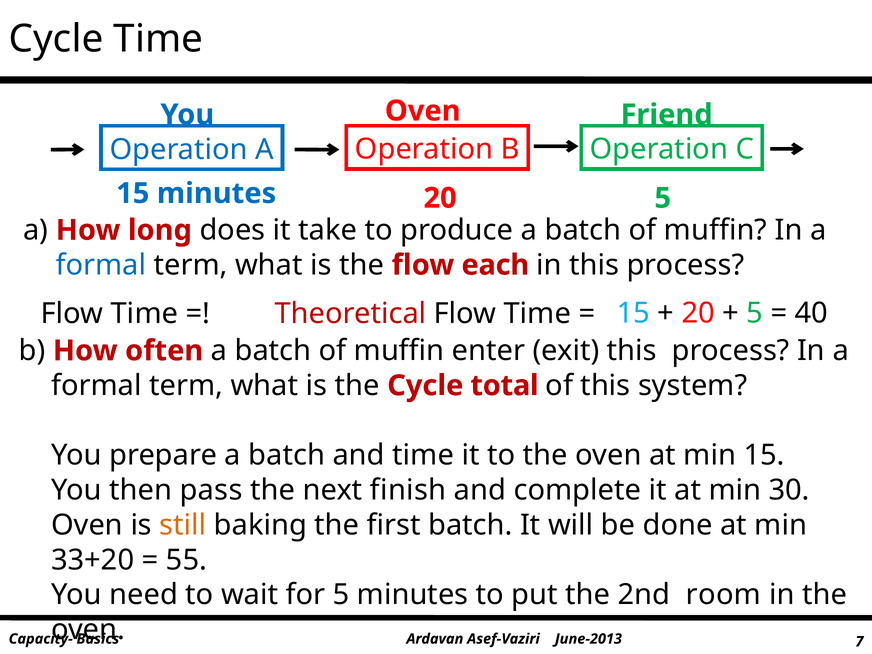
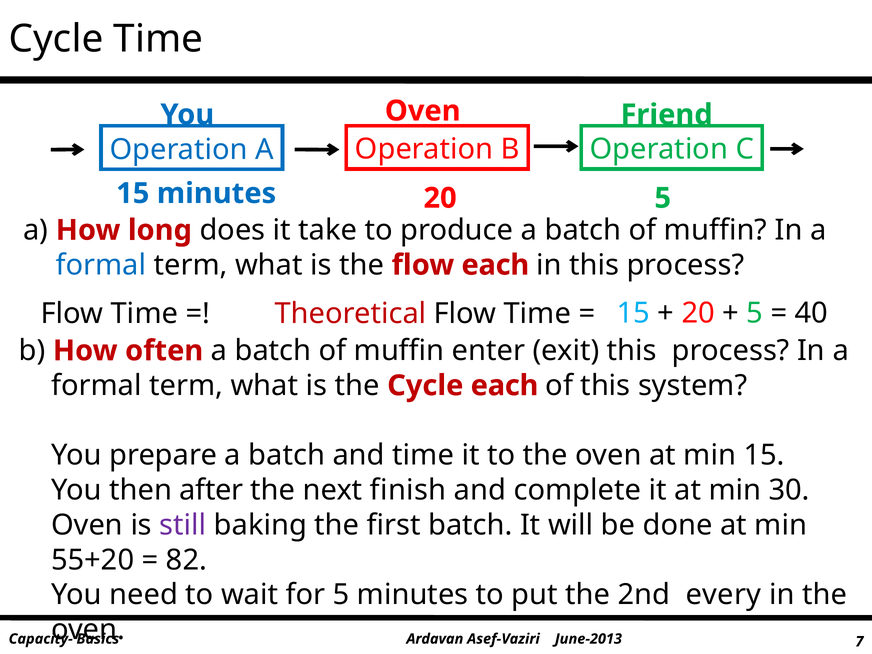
Cycle total: total -> each
pass: pass -> after
still colour: orange -> purple
33+20: 33+20 -> 55+20
55: 55 -> 82
room: room -> every
